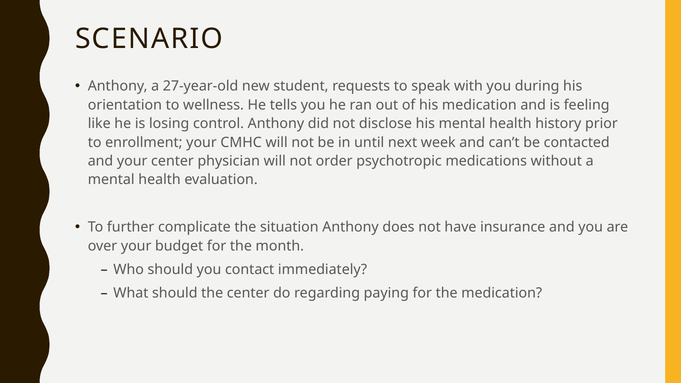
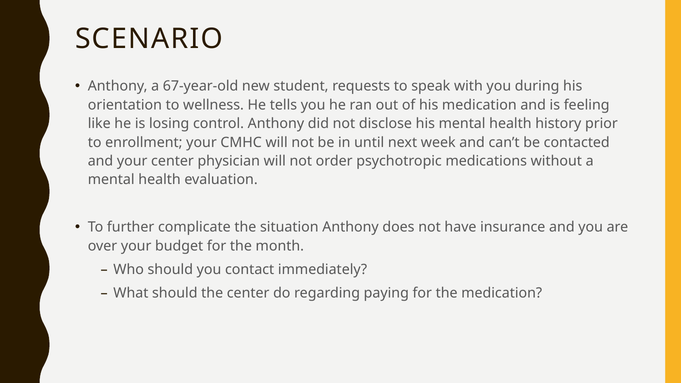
27-year-old: 27-year-old -> 67-year-old
